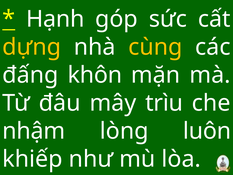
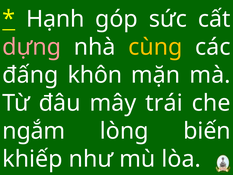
dựng colour: yellow -> pink
trìu: trìu -> trái
nhậm: nhậm -> ngắm
luôn: luôn -> biến
